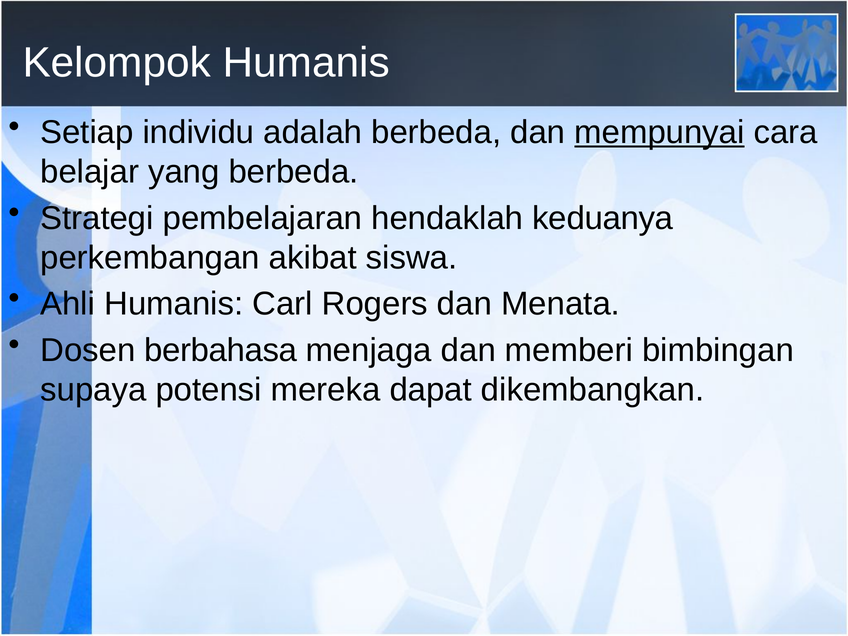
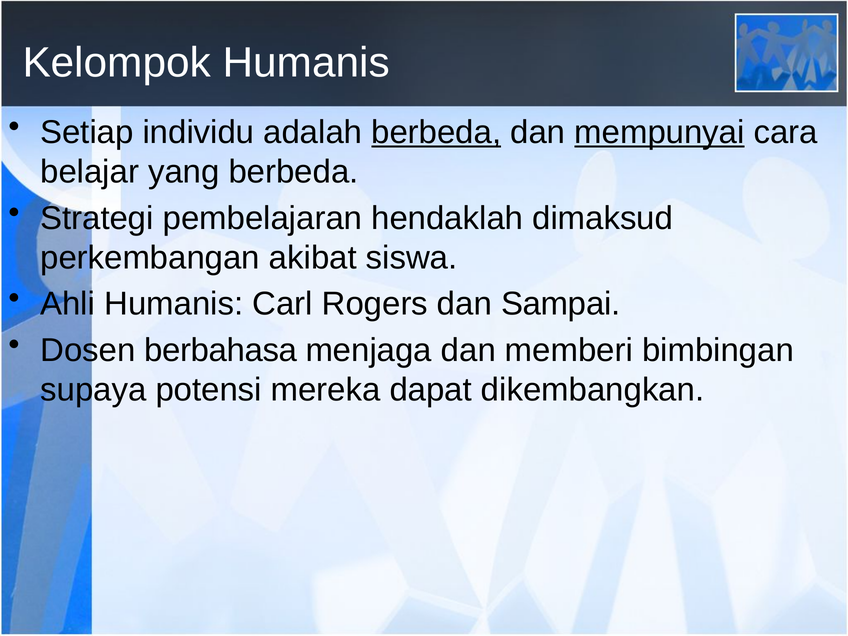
berbeda at (436, 132) underline: none -> present
keduanya: keduanya -> dimaksud
Menata: Menata -> Sampai
